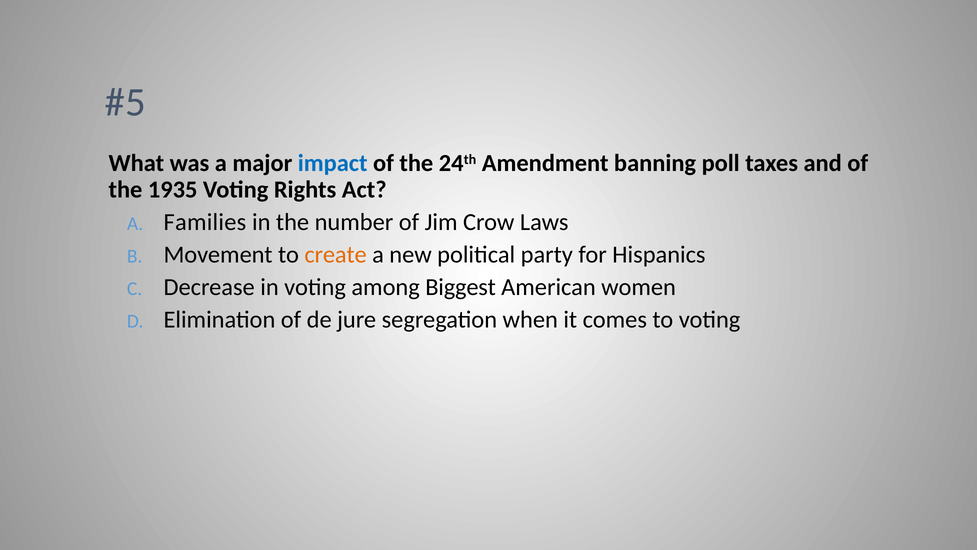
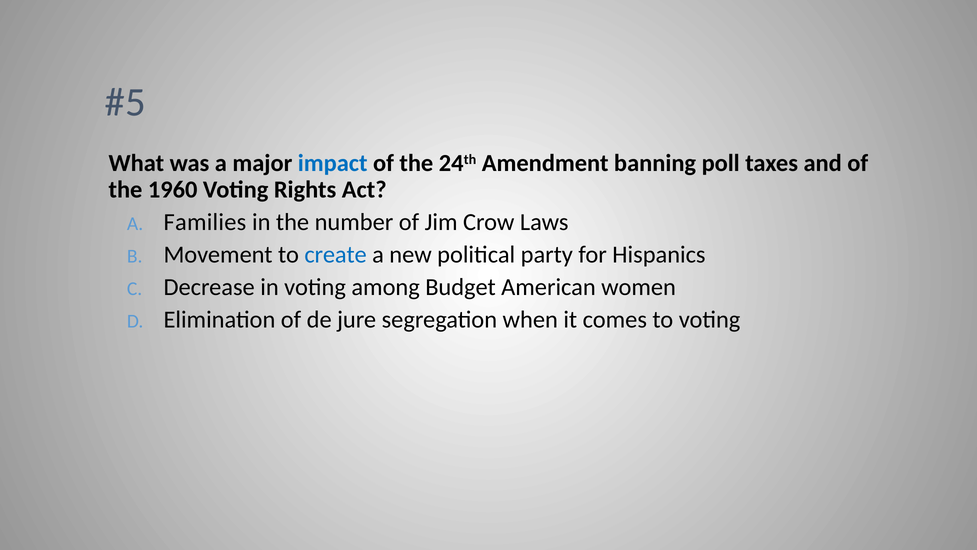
1935: 1935 -> 1960
create colour: orange -> blue
Biggest: Biggest -> Budget
